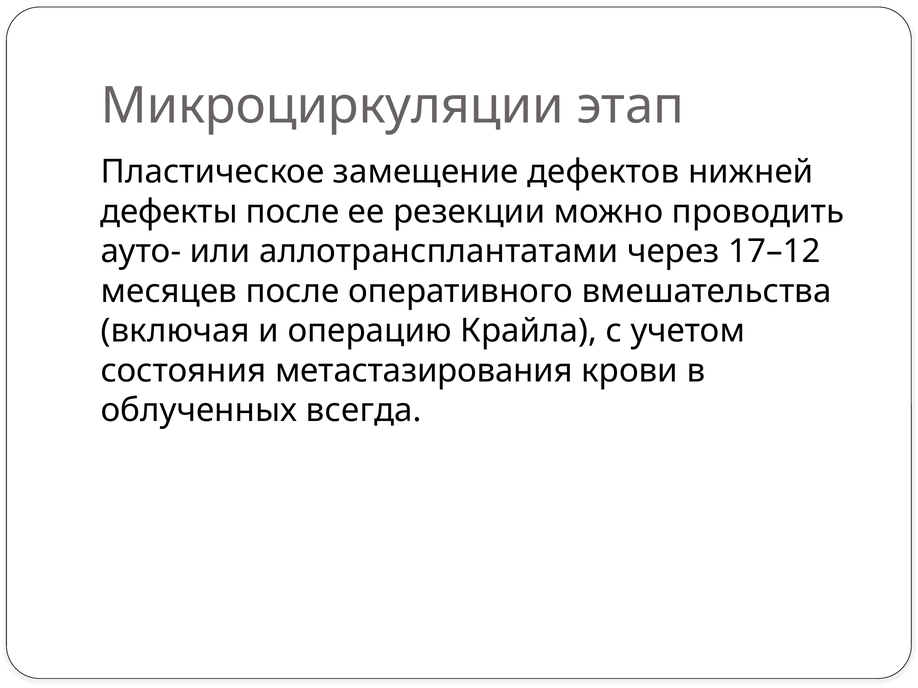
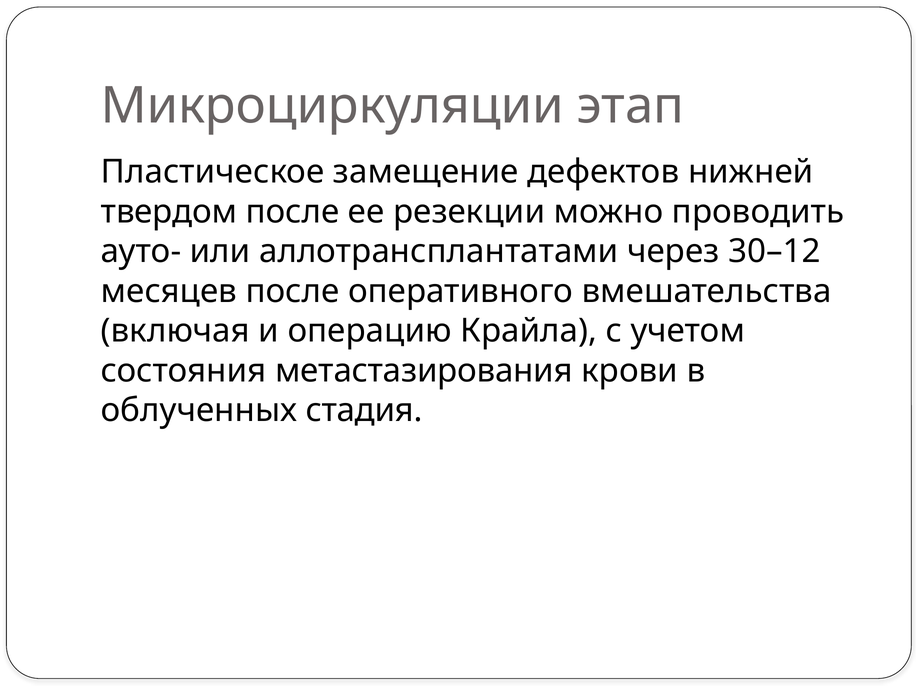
дефекты: дефекты -> твердом
17–12: 17–12 -> 30–12
всегда: всегда -> стадия
